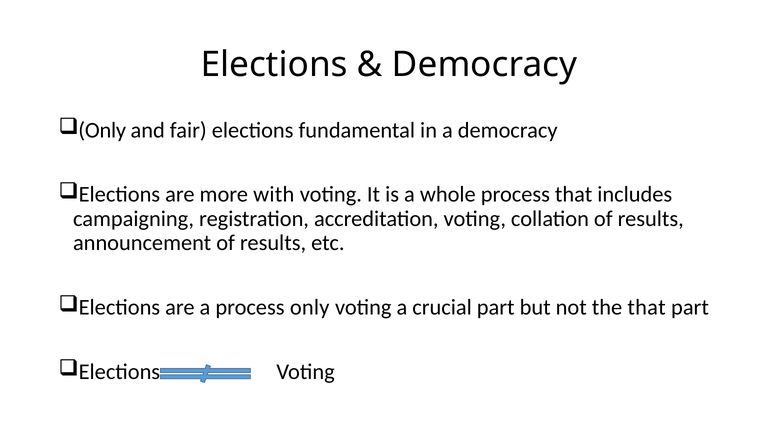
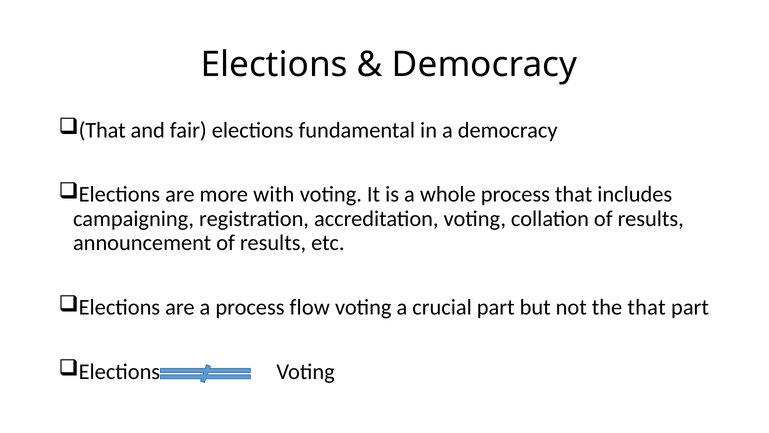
Only at (102, 130): Only -> That
process only: only -> flow
